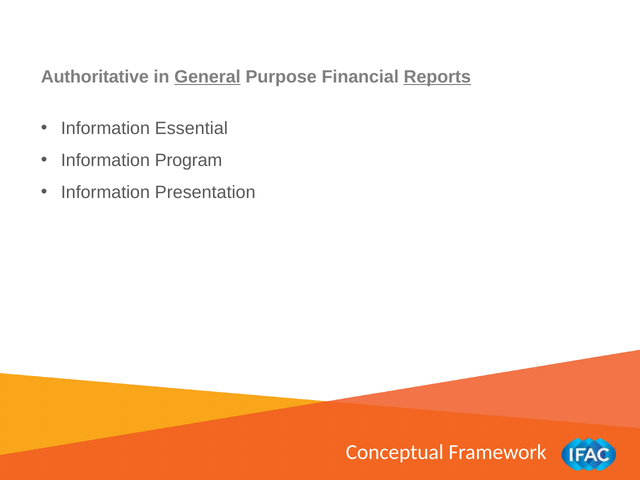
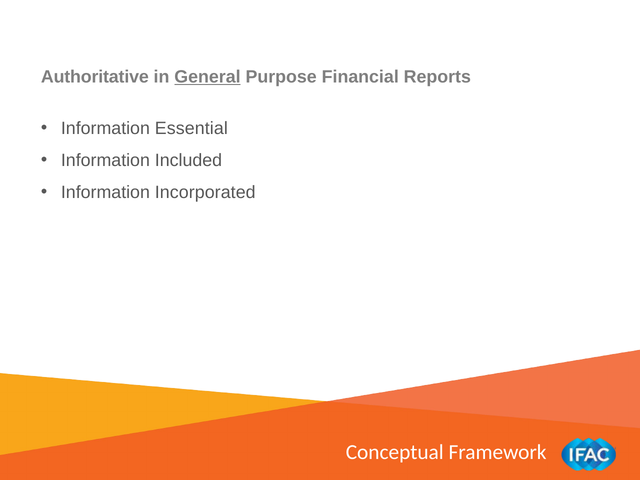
Reports underline: present -> none
Program: Program -> Included
Presentation: Presentation -> Incorporated
